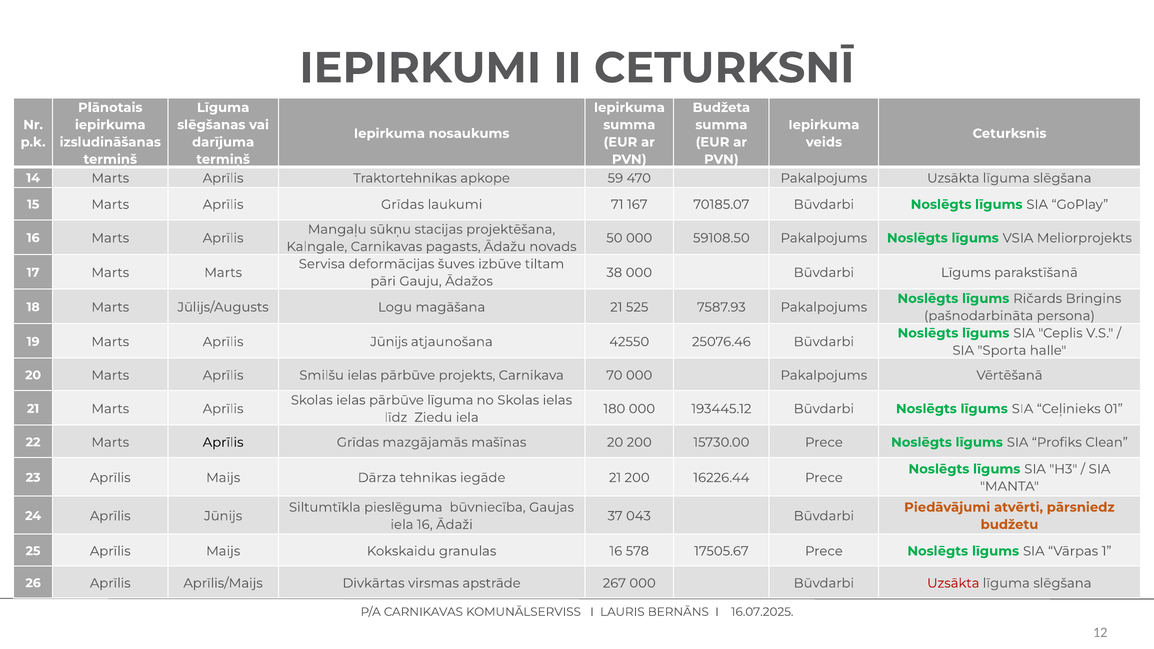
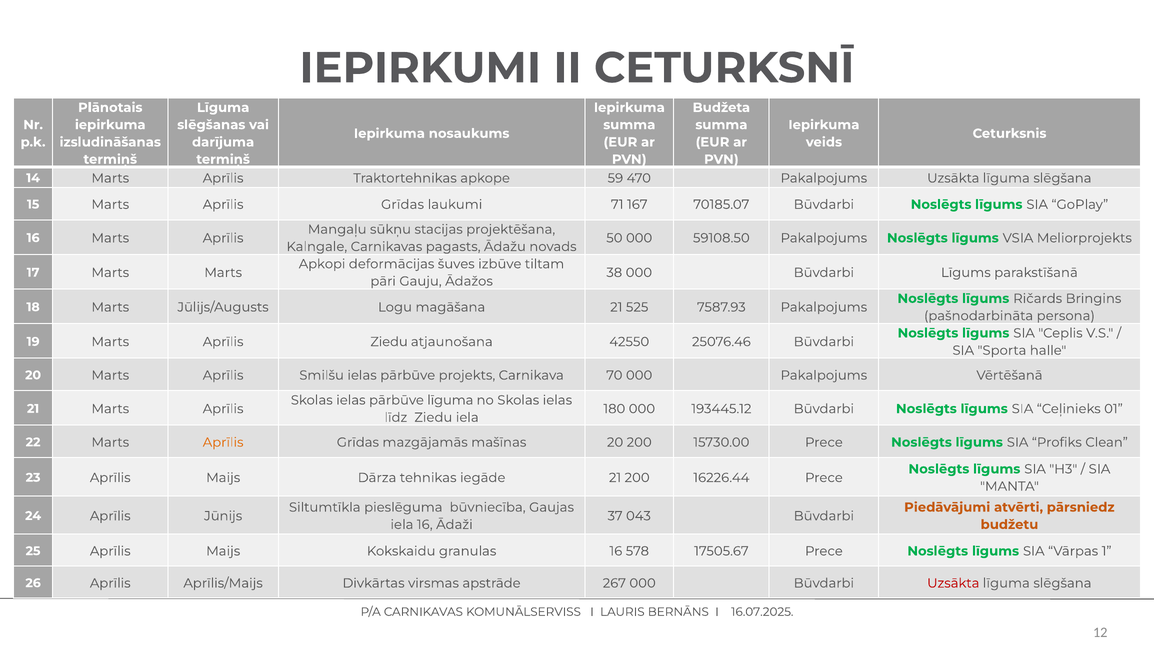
Servisa: Servisa -> Apkopi
Marts Aprīlis Jūnijs: Jūnijs -> Ziedu
Aprīlis at (223, 442) colour: black -> orange
